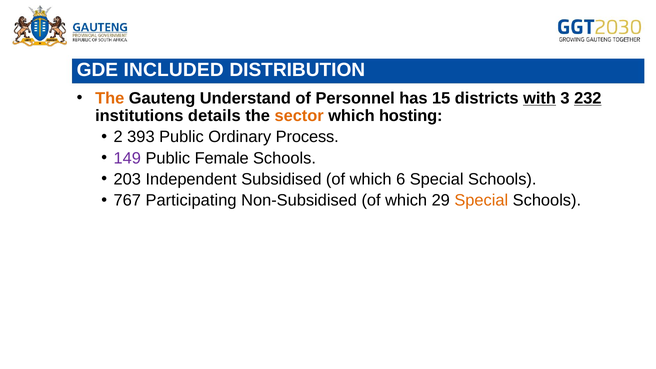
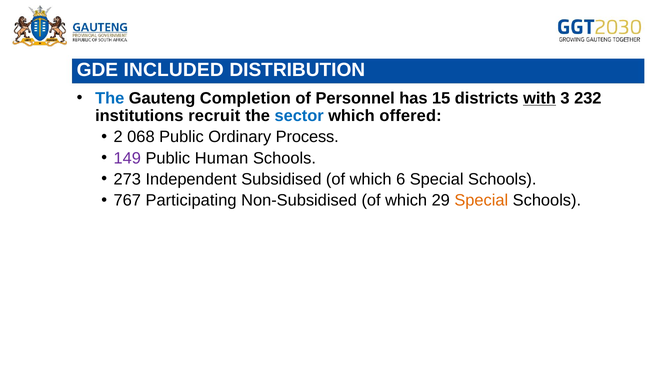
The at (110, 98) colour: orange -> blue
Understand: Understand -> Completion
232 underline: present -> none
details: details -> recruit
sector colour: orange -> blue
hosting: hosting -> offered
393: 393 -> 068
Female: Female -> Human
203: 203 -> 273
